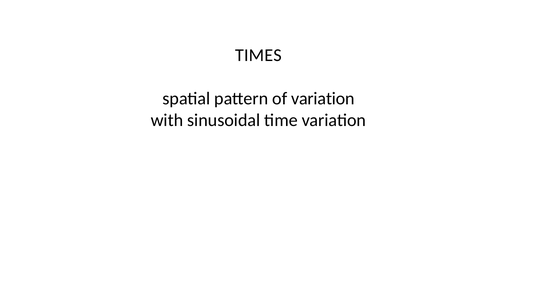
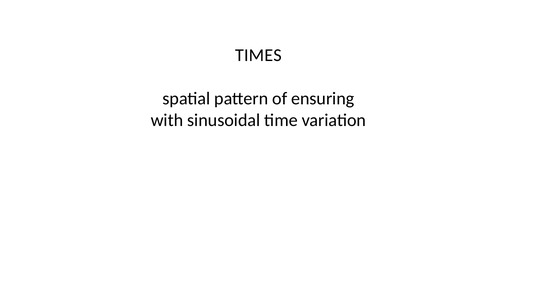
of variation: variation -> ensuring
